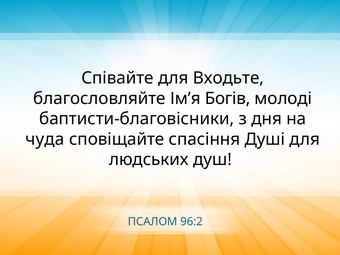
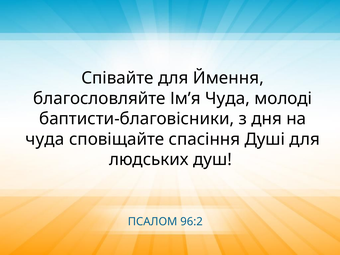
Входьте: Входьте -> Ймення
Ім’я Богів: Богів -> Чуда
